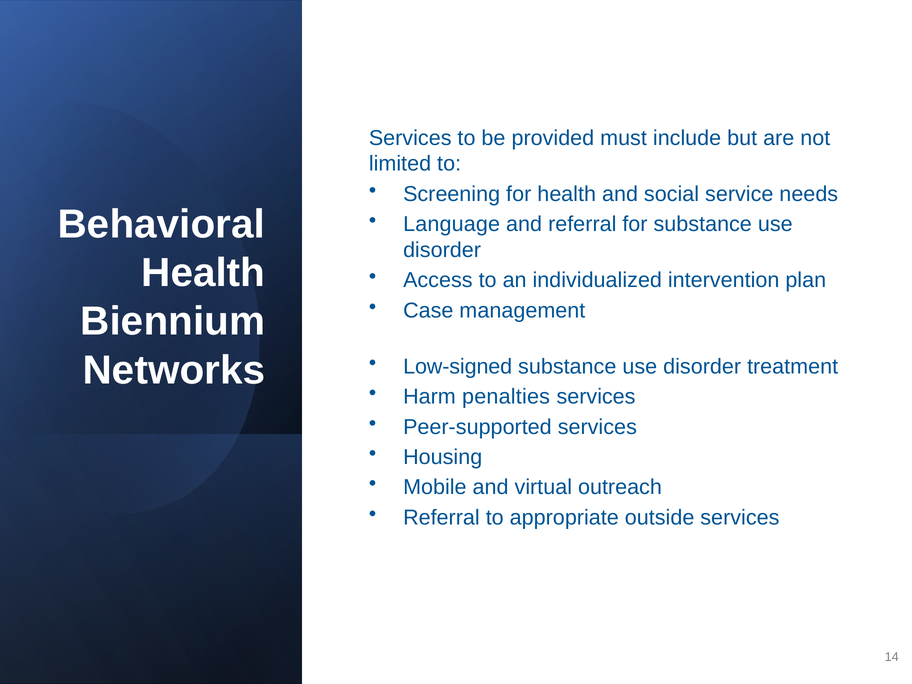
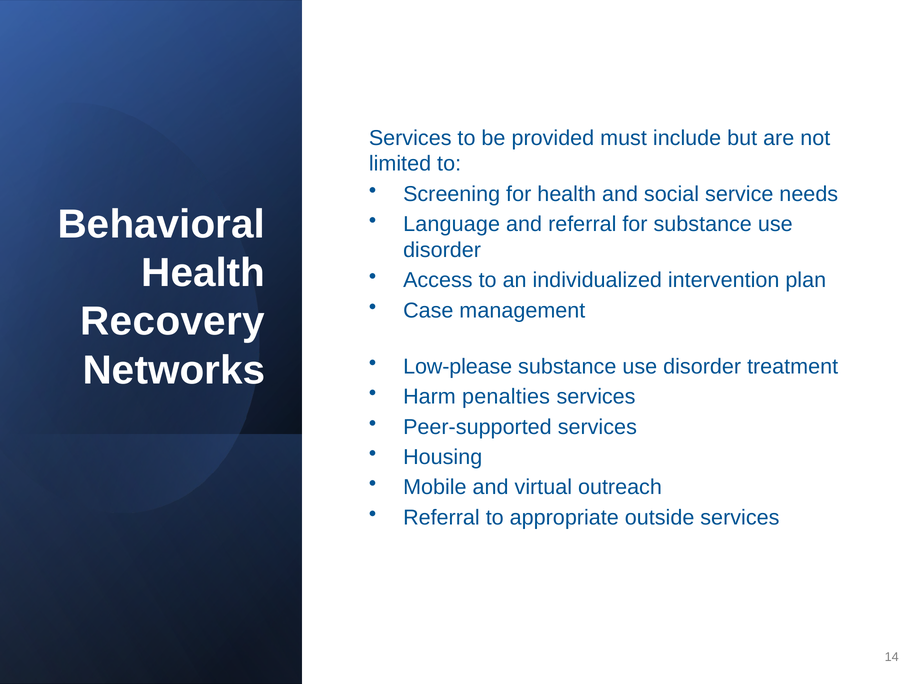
Biennium: Biennium -> Recovery
Low-signed: Low-signed -> Low-please
